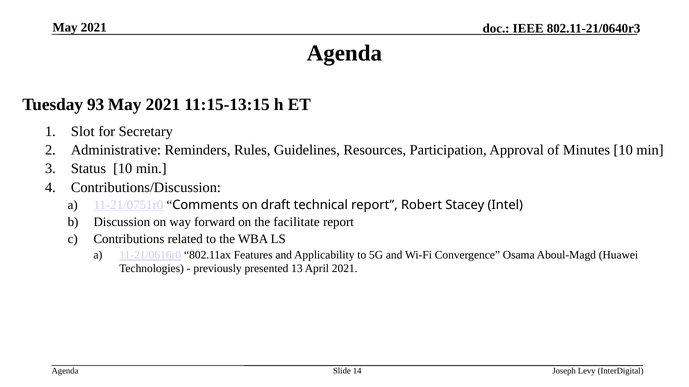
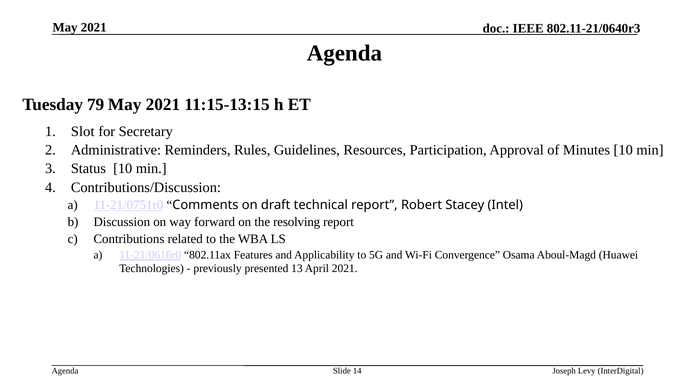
93: 93 -> 79
facilitate: facilitate -> resolving
